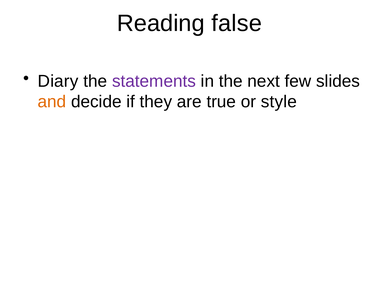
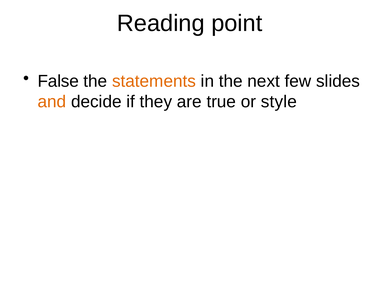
false: false -> point
Diary: Diary -> False
statements colour: purple -> orange
